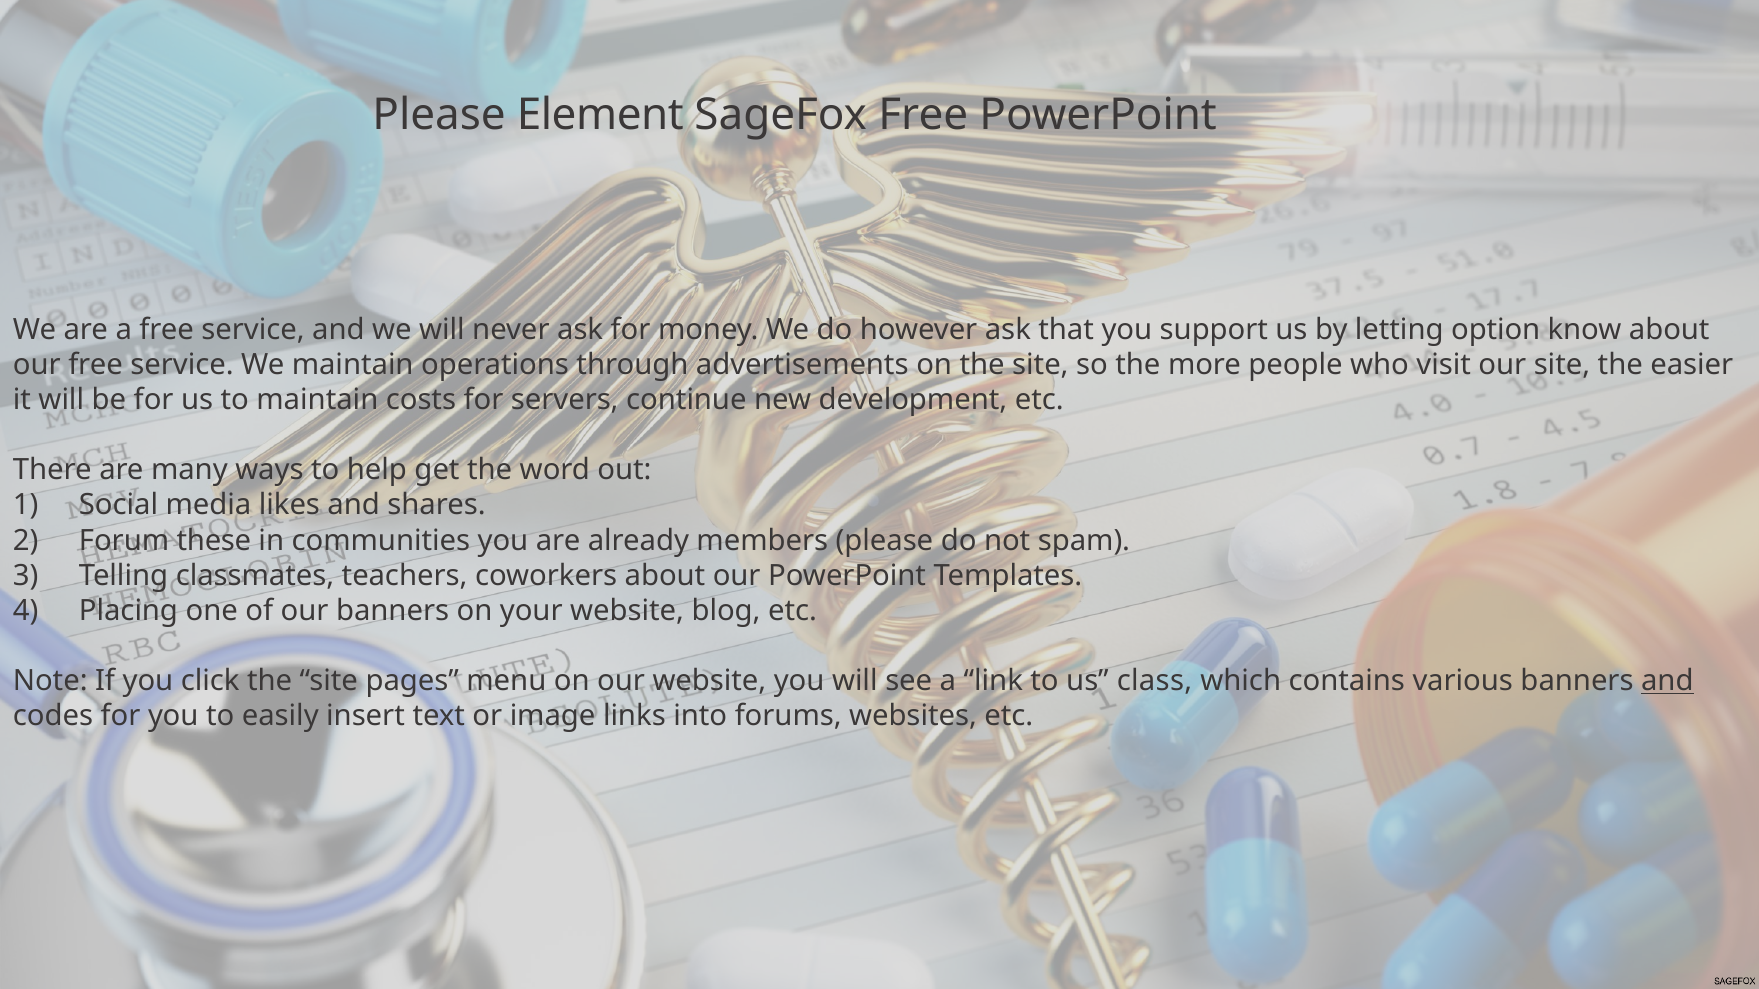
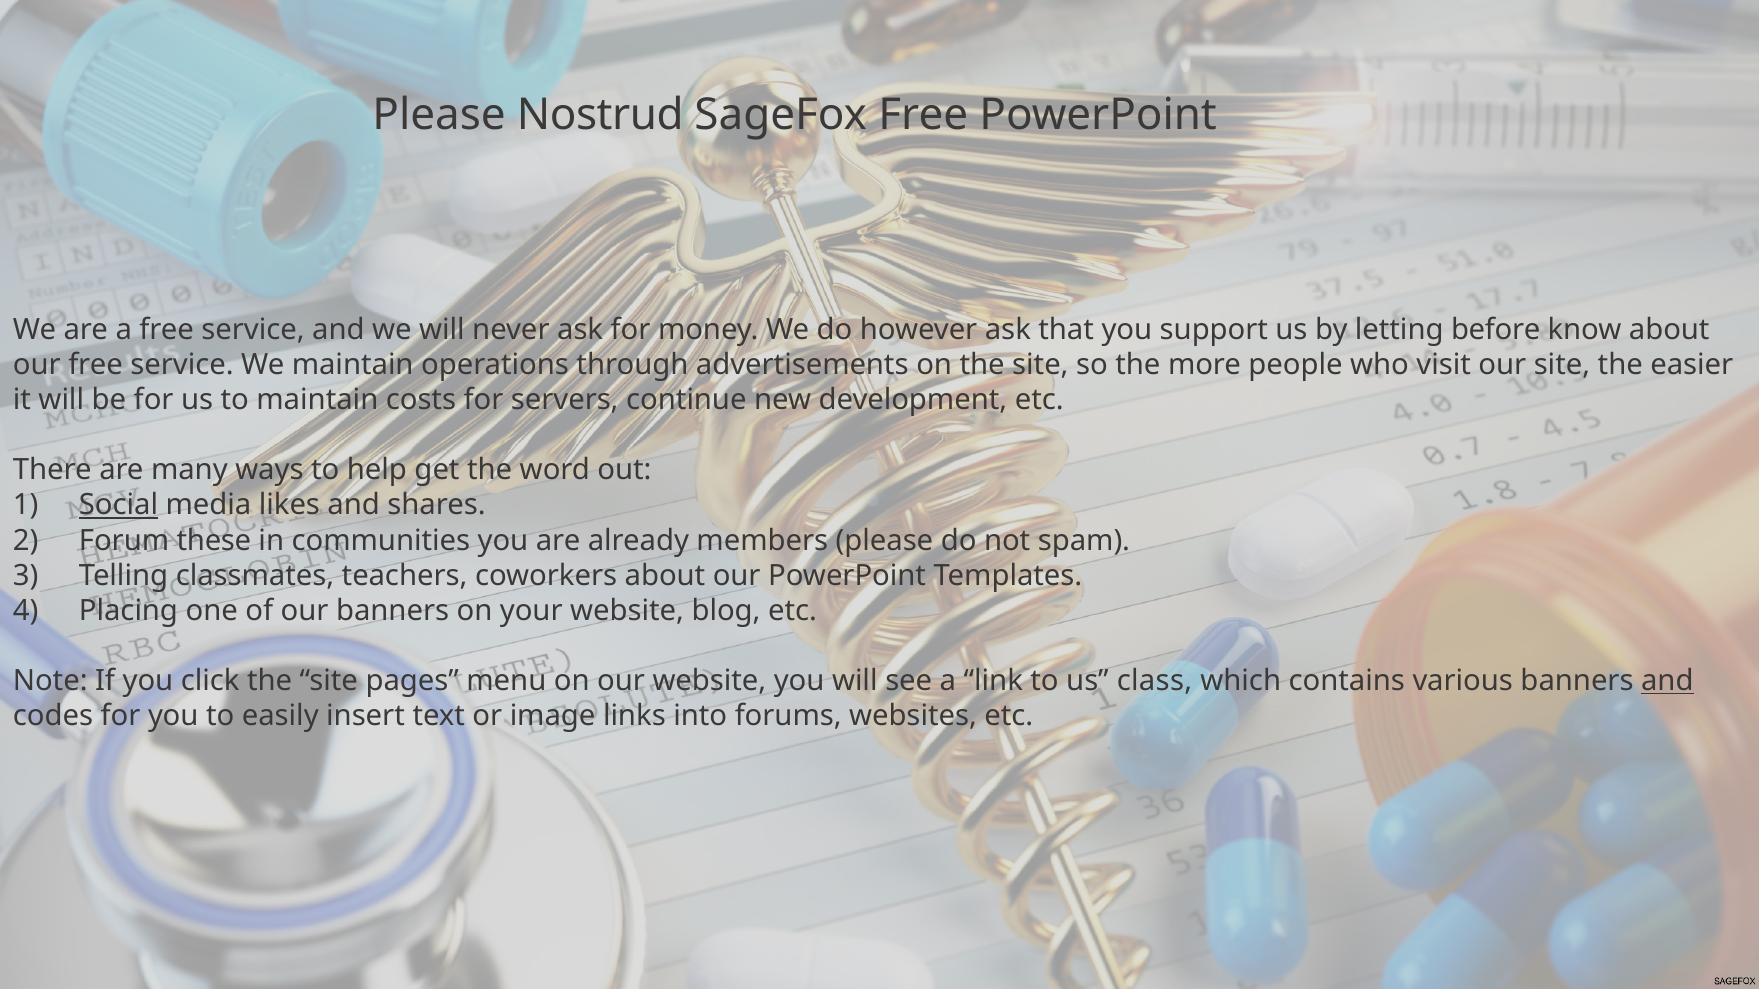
Element: Element -> Nostrud
option: option -> before
Social underline: none -> present
